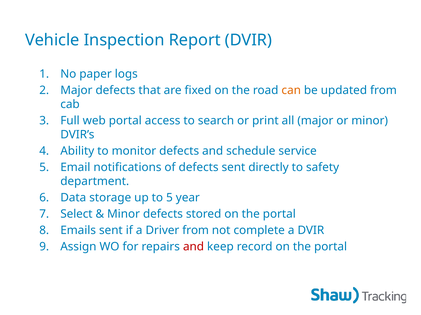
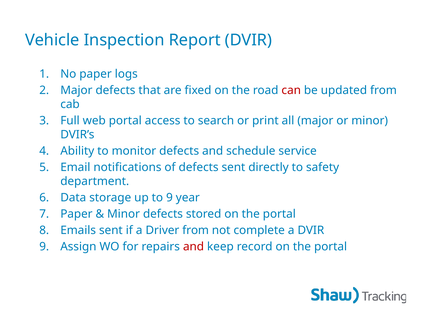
can colour: orange -> red
to 5: 5 -> 9
Select at (76, 214): Select -> Paper
